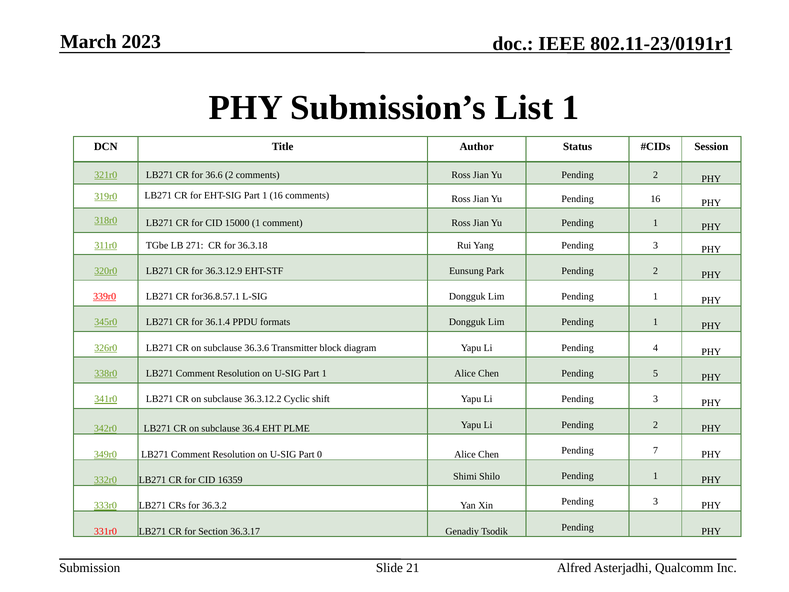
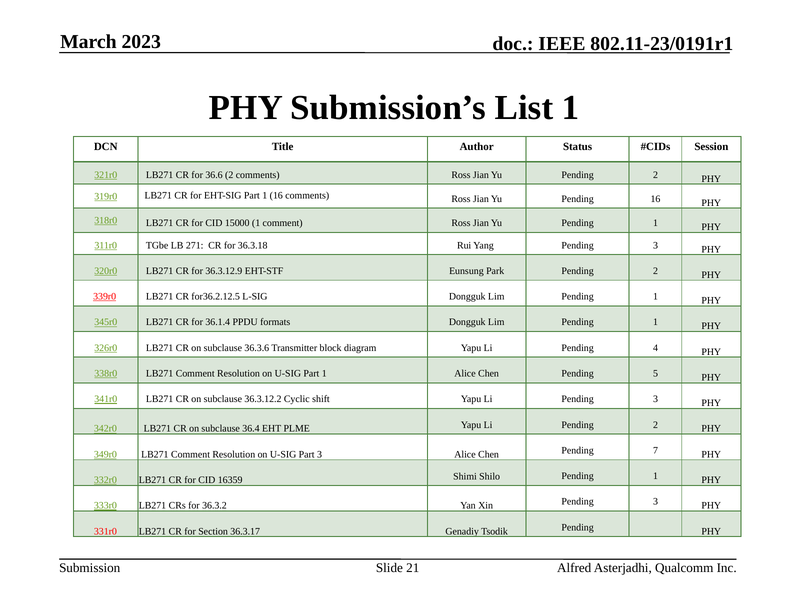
for36.8.57.1: for36.8.57.1 -> for36.2.12.5
Part 0: 0 -> 3
